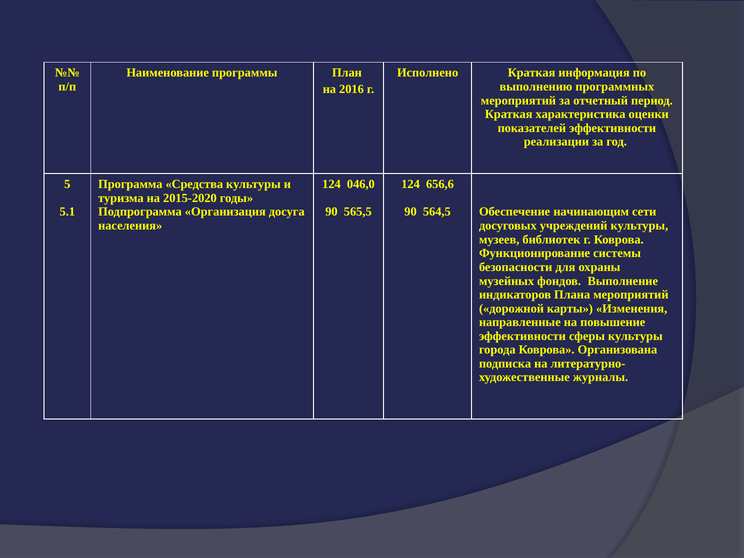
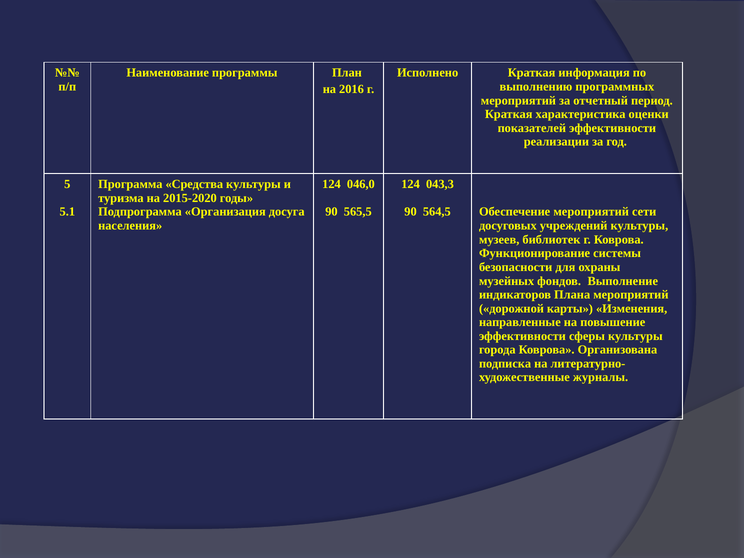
656,6: 656,6 -> 043,3
Обеспечение начинающим: начинающим -> мероприятий
